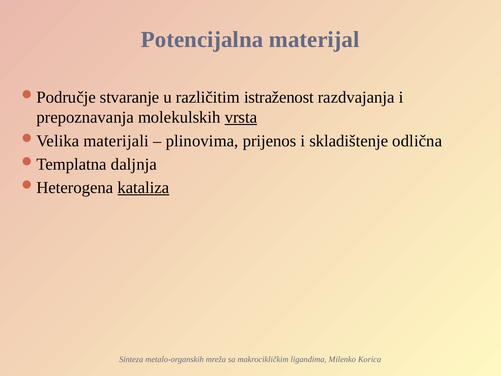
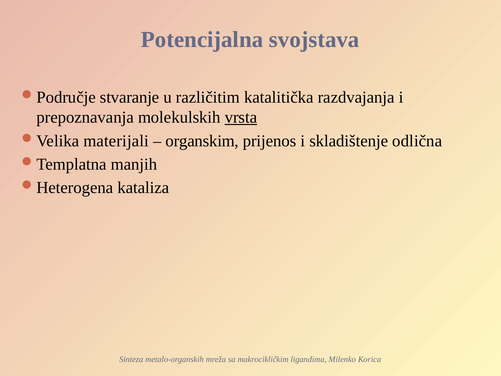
materijal: materijal -> svojstava
istraženost: istraženost -> katalitička
plinovima: plinovima -> organskim
daljnja: daljnja -> manjih
kataliza underline: present -> none
